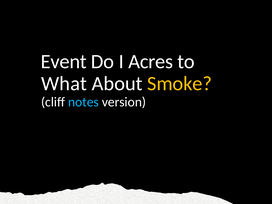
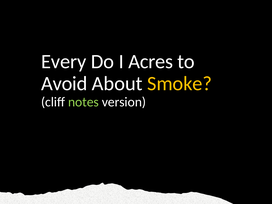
Event: Event -> Every
What: What -> Avoid
notes colour: light blue -> light green
